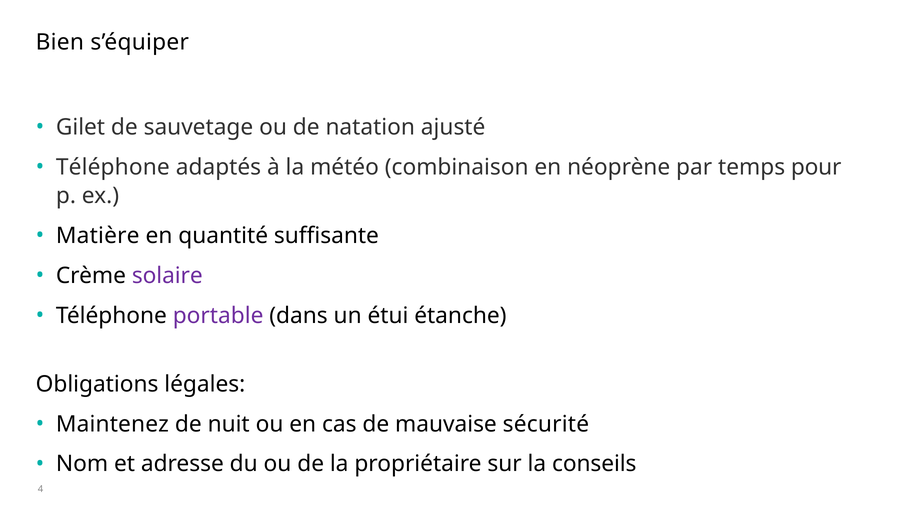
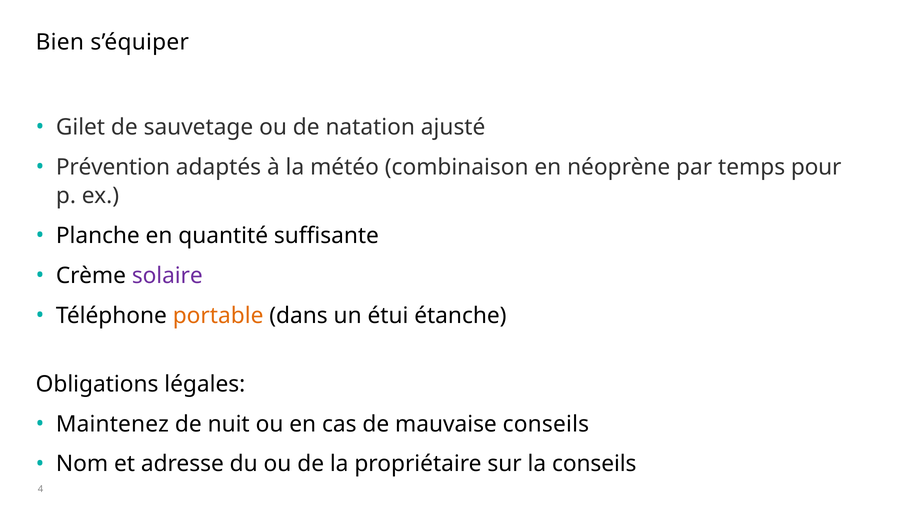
Téléphone at (113, 167): Téléphone -> Prévention
Matière: Matière -> Planche
portable colour: purple -> orange
mauvaise sécurité: sécurité -> conseils
